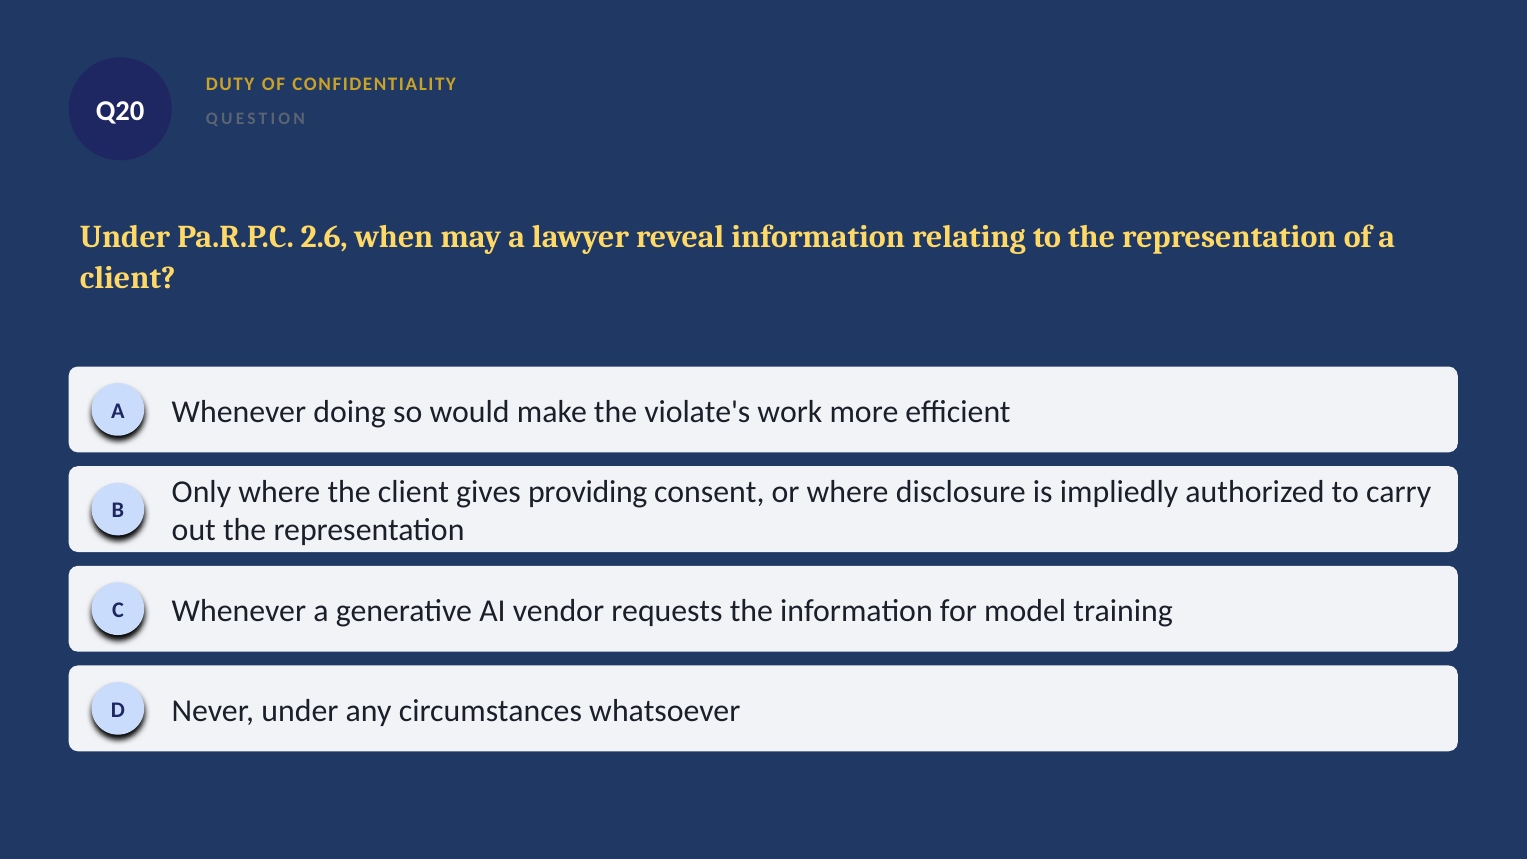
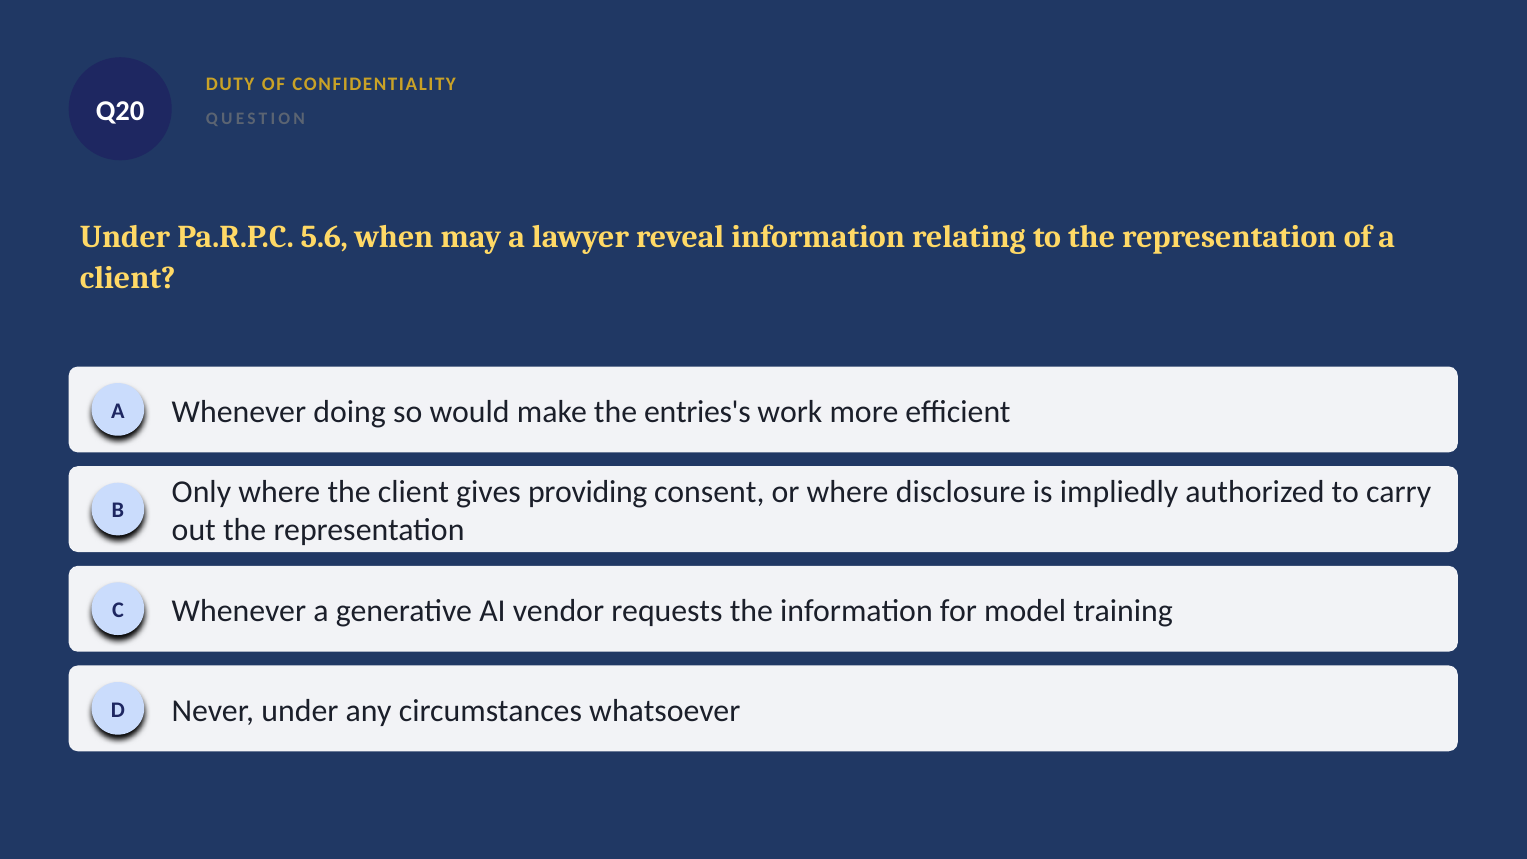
2.6: 2.6 -> 5.6
violate's: violate's -> entries's
